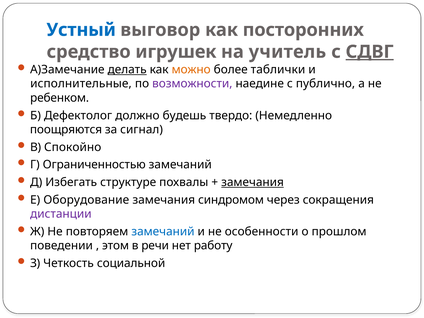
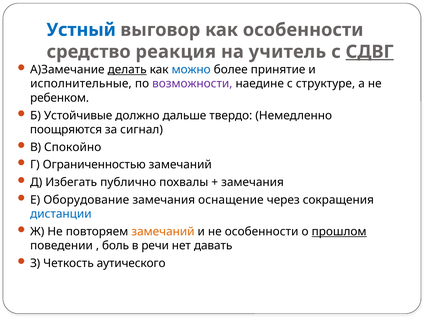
как посторонних: посторонних -> особенности
игрушек: игрушек -> реакция
можно colour: orange -> blue
таблички: таблички -> принятие
публично: публично -> структуре
Дефектолог: Дефектолог -> Устойчивые
будешь: будешь -> дальше
структуре: структуре -> публично
замечания at (252, 182) underline: present -> none
синдромом: синдромом -> оснащение
дистанции colour: purple -> blue
замечаний at (163, 232) colour: blue -> orange
прошлом underline: none -> present
этом: этом -> боль
работу: работу -> давать
социальной: социальной -> аутического
